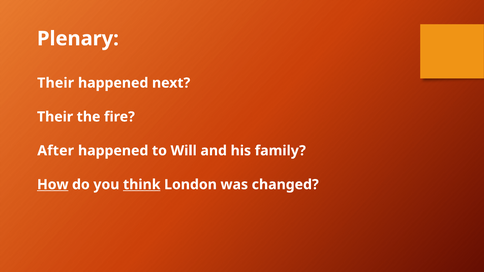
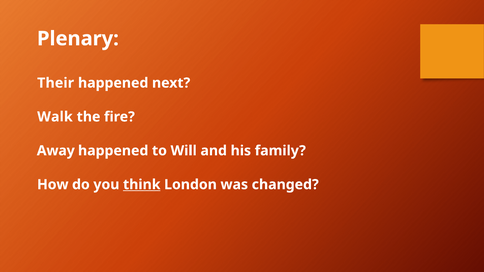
Their at (55, 117): Their -> Walk
After: After -> Away
How underline: present -> none
